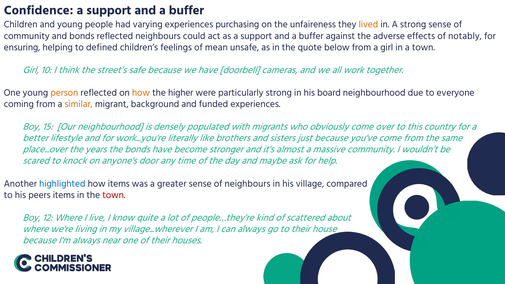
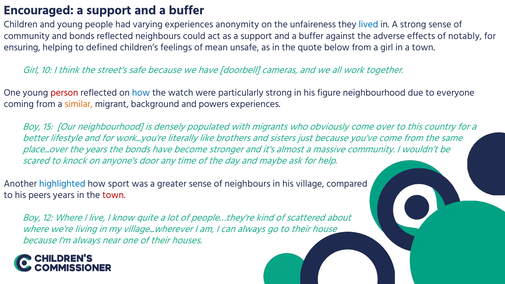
Confidence: Confidence -> Encouraged
purchasing: purchasing -> anonymity
lived colour: orange -> blue
person colour: orange -> red
how at (141, 93) colour: orange -> blue
higher: higher -> watch
board: board -> figure
funded: funded -> powers
how items: items -> sport
peers items: items -> years
